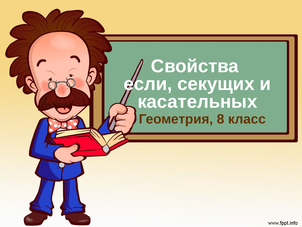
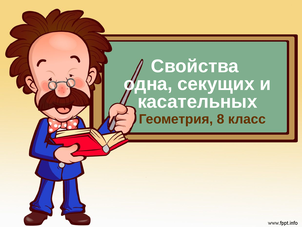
если: если -> одна
